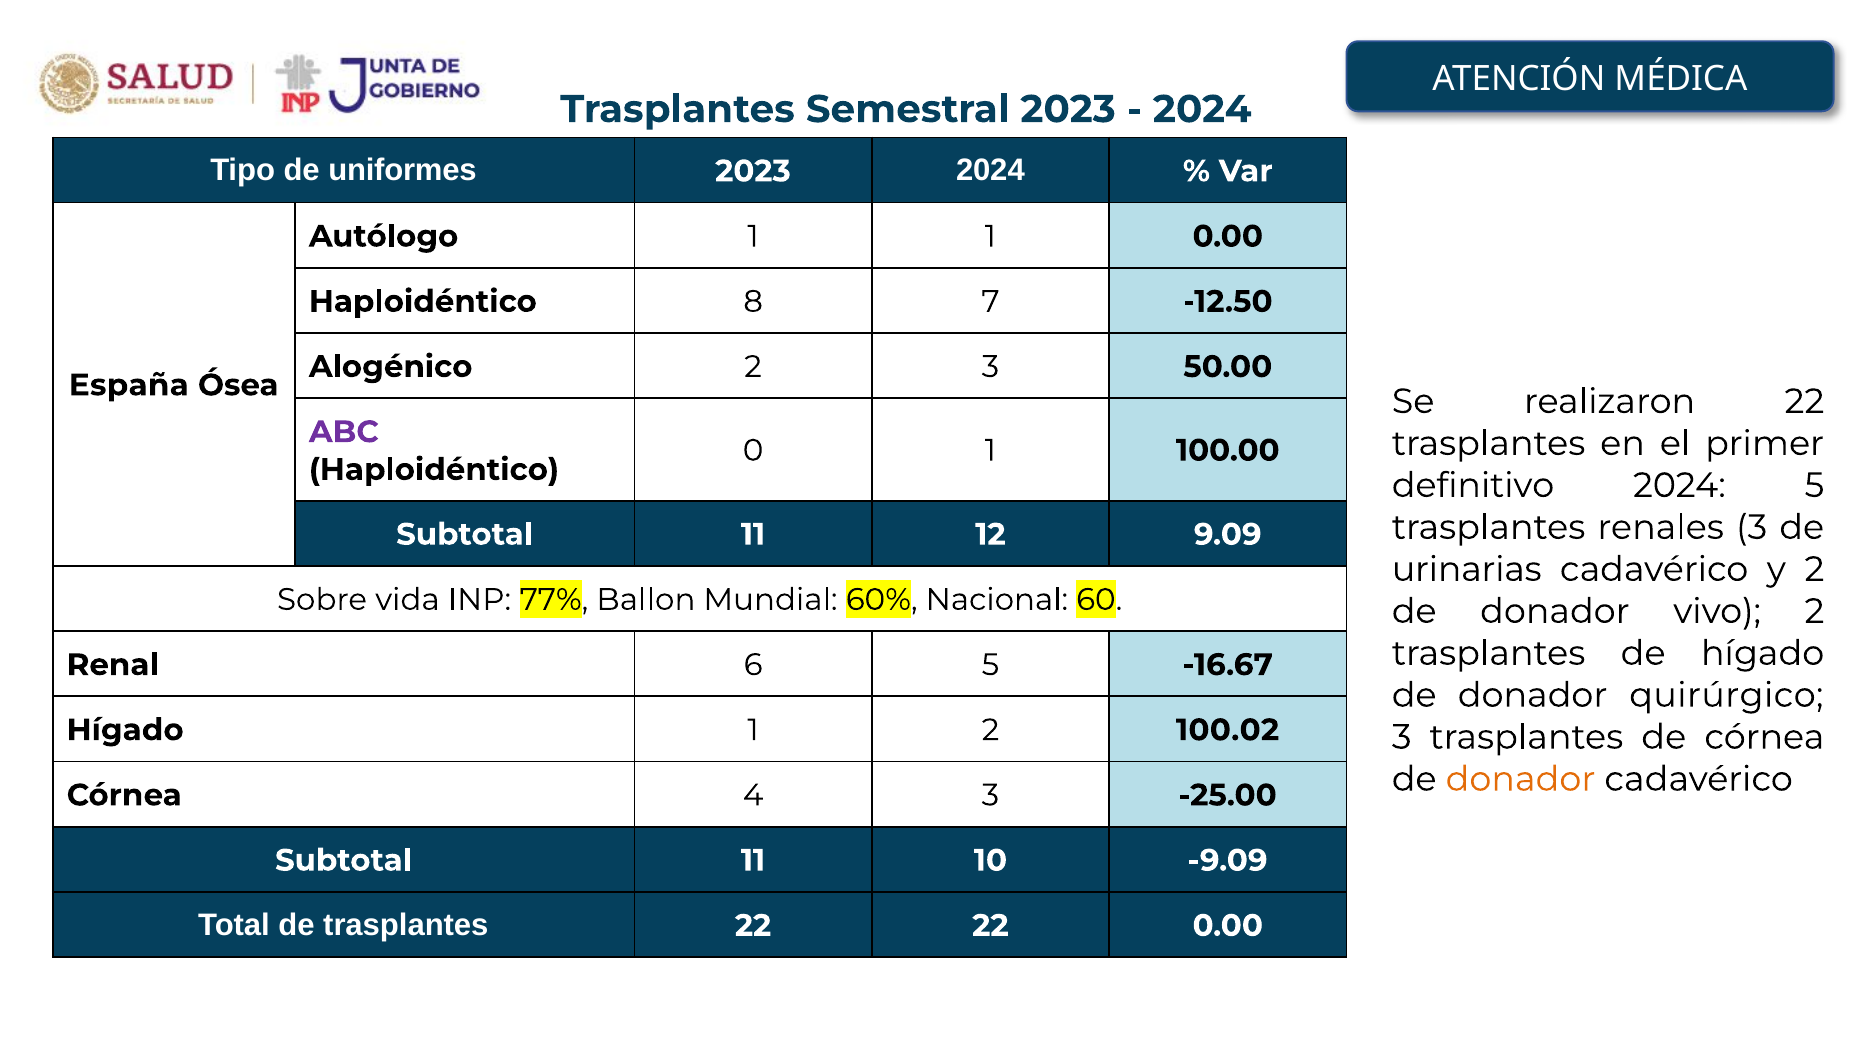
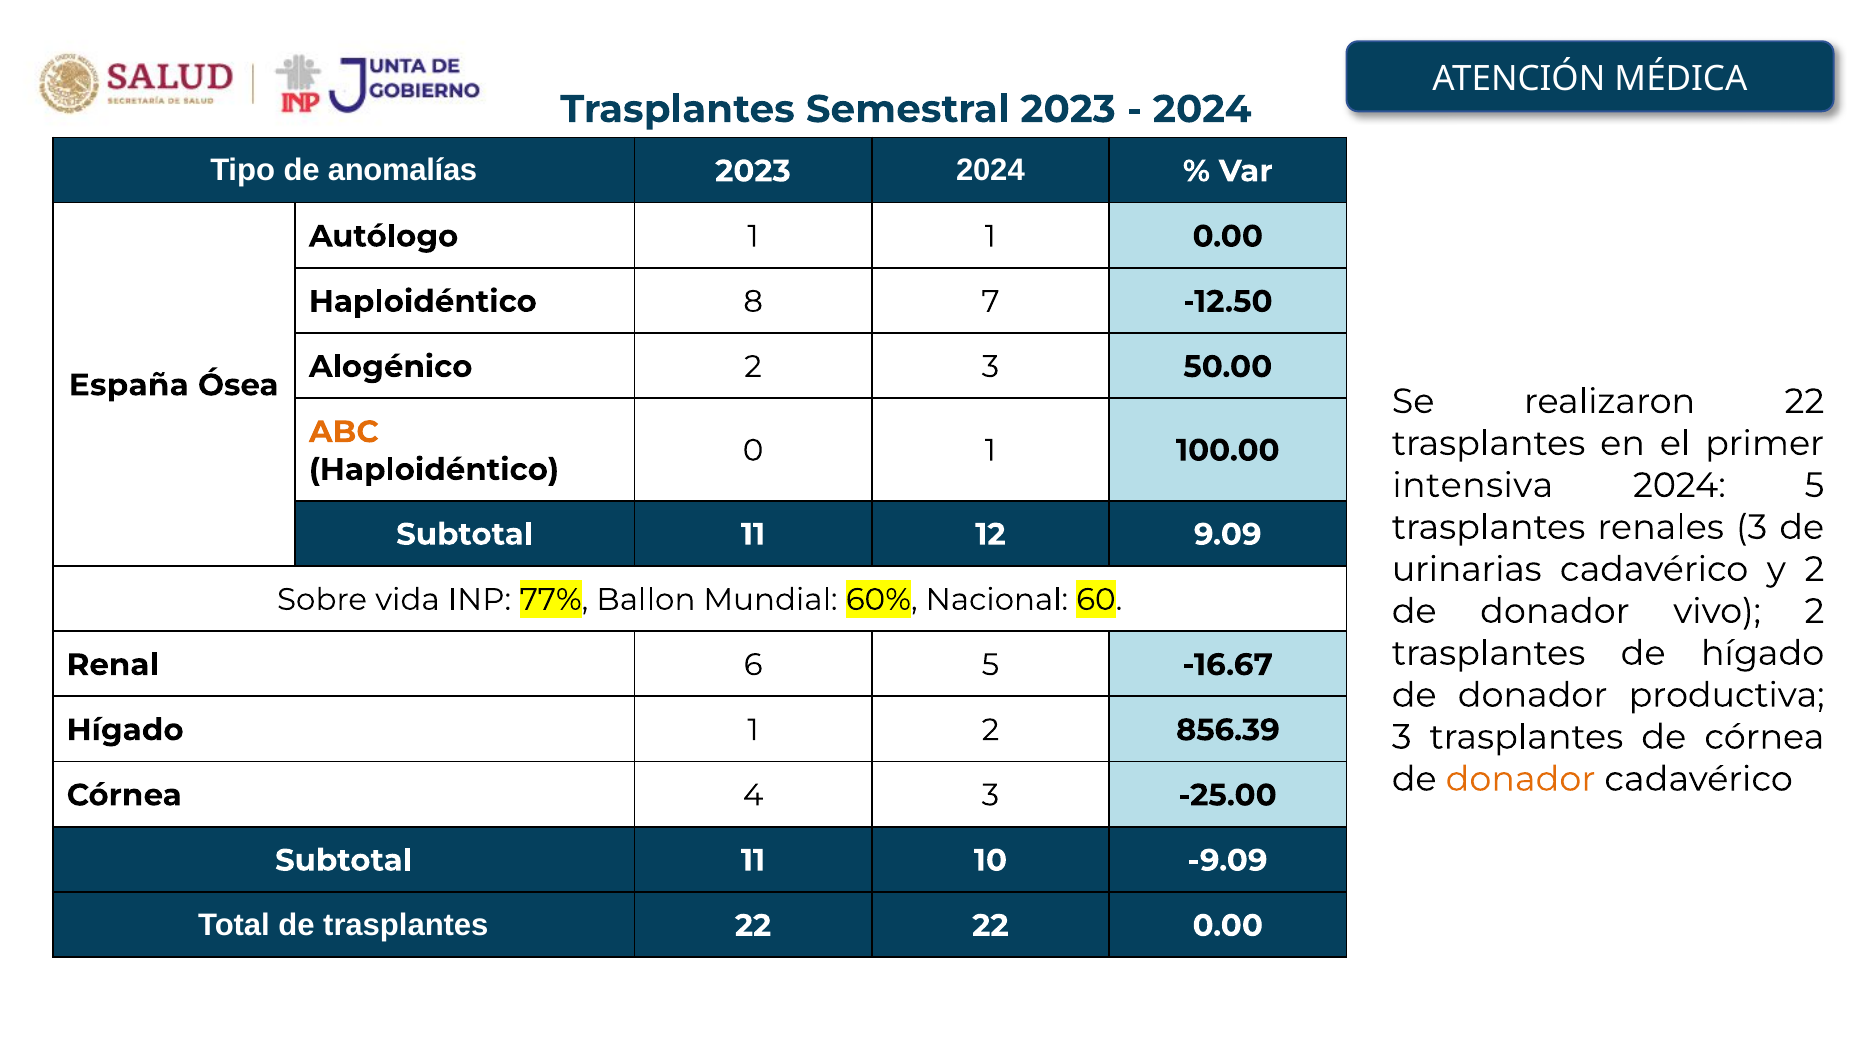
uniformes: uniformes -> anomalías
ABC colour: purple -> orange
definitivo: definitivo -> intensiva
quirúrgico: quirúrgico -> productiva
100.02: 100.02 -> 856.39
